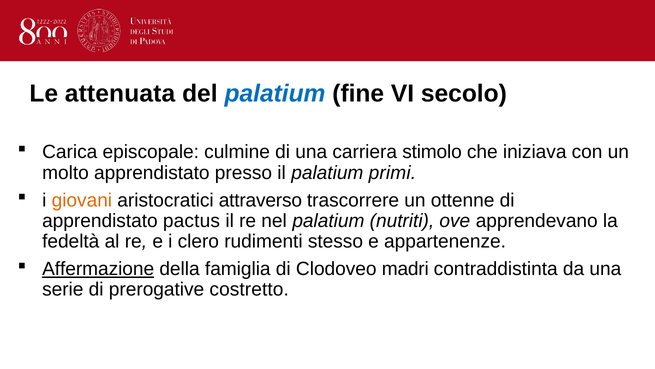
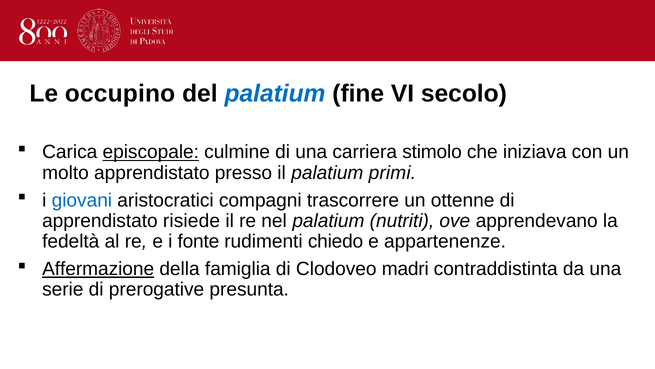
attenuata: attenuata -> occupino
episcopale underline: none -> present
giovani colour: orange -> blue
attraverso: attraverso -> compagni
pactus: pactus -> risiede
clero: clero -> fonte
stesso: stesso -> chiedo
costretto: costretto -> presunta
